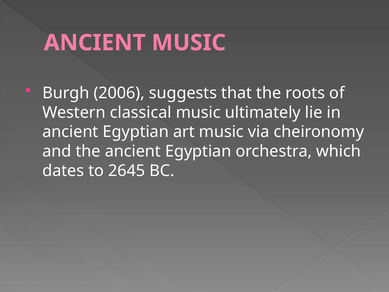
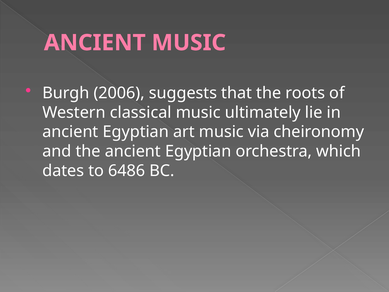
2645: 2645 -> 6486
